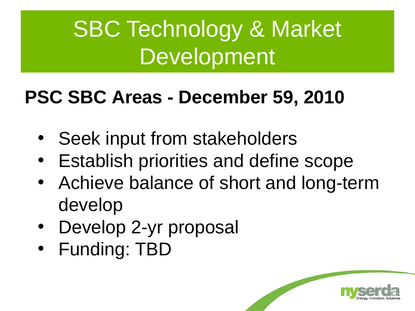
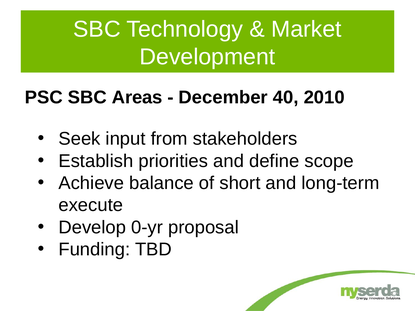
59: 59 -> 40
develop at (91, 205): develop -> execute
2-yr: 2-yr -> 0-yr
